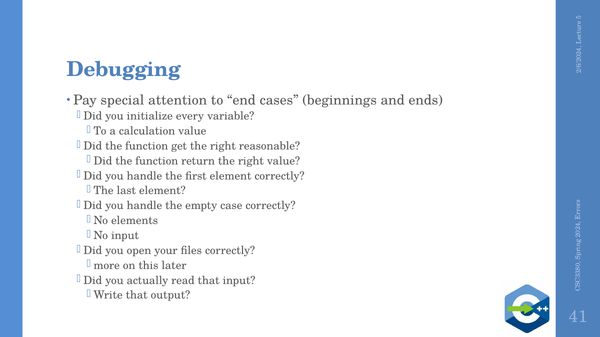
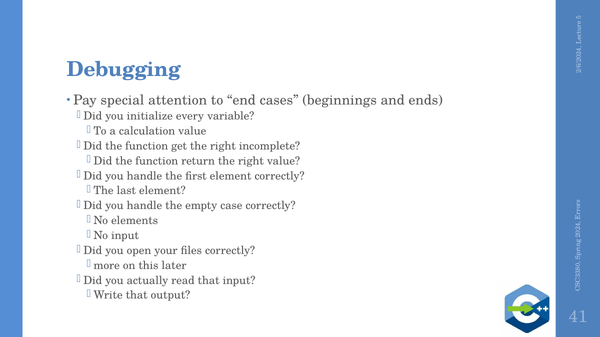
reasonable: reasonable -> incomplete
